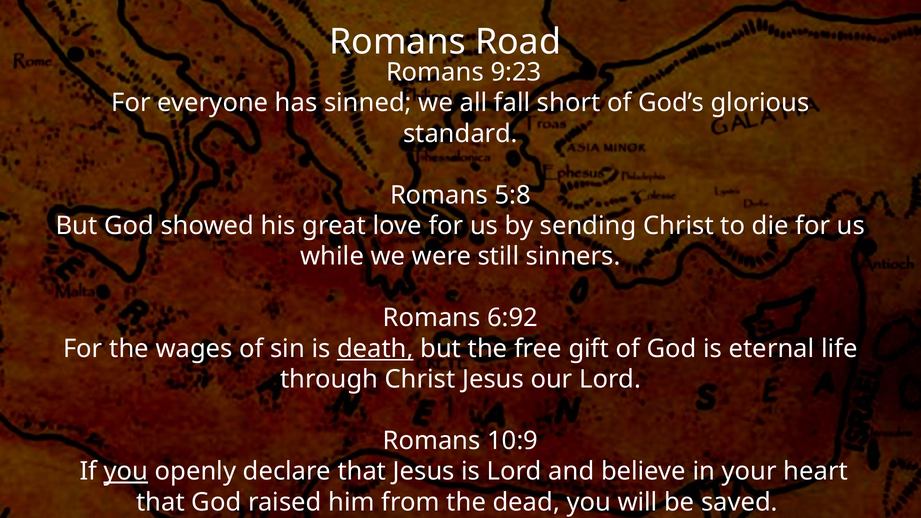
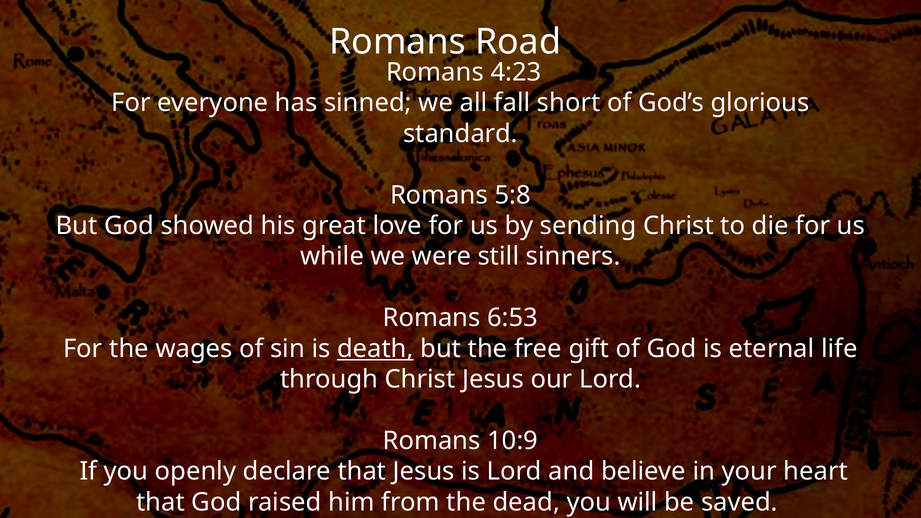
9:23: 9:23 -> 4:23
6:92: 6:92 -> 6:53
you at (126, 472) underline: present -> none
